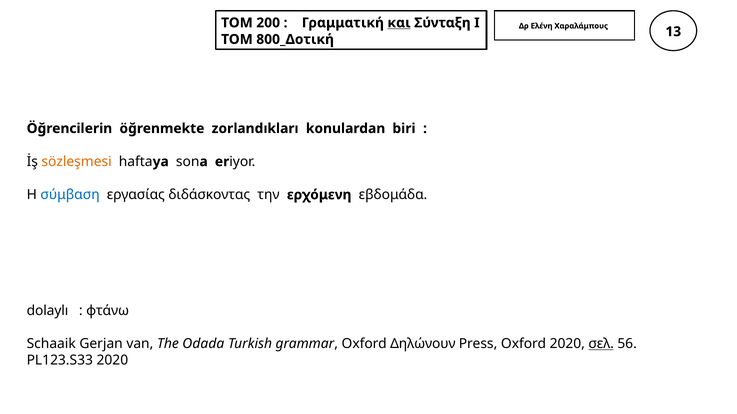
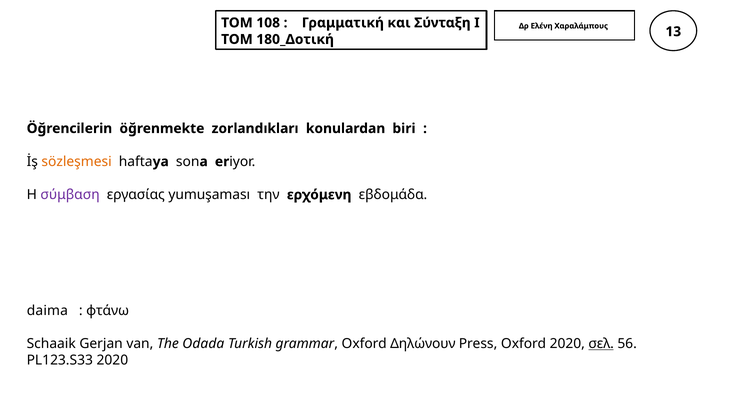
200: 200 -> 108
και underline: present -> none
800_Δοτική: 800_Δοτική -> 180_Δοτική
σύμβαση colour: blue -> purple
διδάσκοντας: διδάσκοντας -> yumuşaması
dolaylı: dolaylı -> daima
